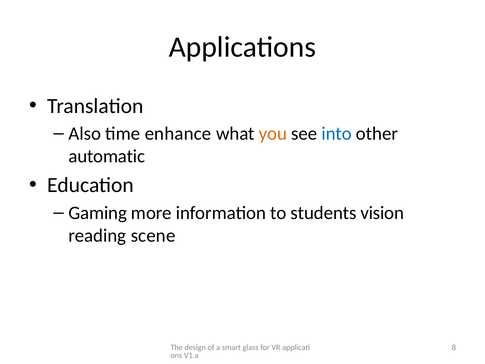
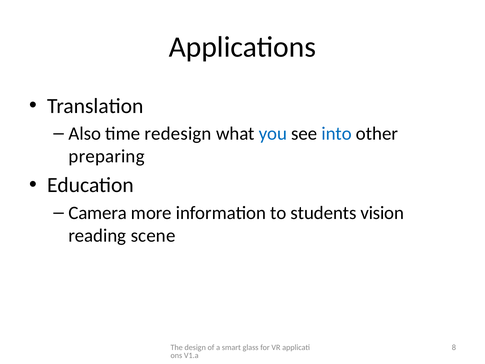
enhance: enhance -> redesign
you colour: orange -> blue
automatic: automatic -> preparing
Gaming: Gaming -> Camera
